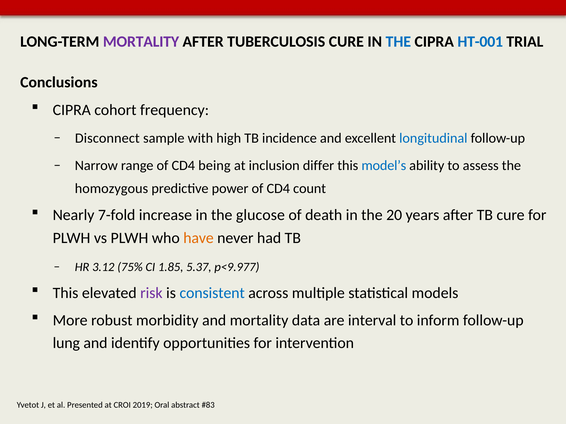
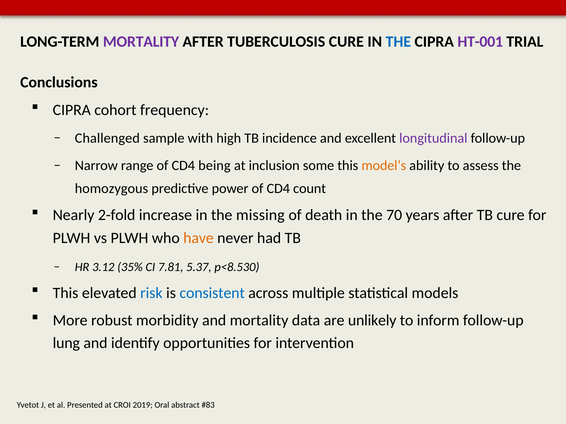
HT-001 colour: blue -> purple
Disconnect: Disconnect -> Challenged
longitudinal colour: blue -> purple
differ: differ -> some
model’s colour: blue -> orange
7-fold: 7-fold -> 2-fold
glucose: glucose -> missing
20: 20 -> 70
75%: 75% -> 35%
1.85: 1.85 -> 7.81
p<9.977: p<9.977 -> p<8.530
risk colour: purple -> blue
interval: interval -> unlikely
